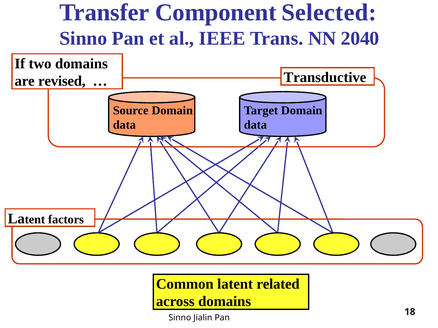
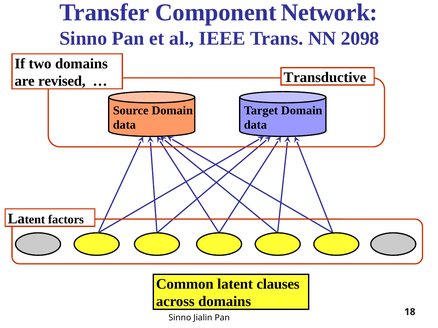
Selected: Selected -> Network
2040: 2040 -> 2098
related: related -> clauses
